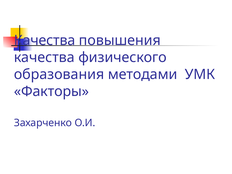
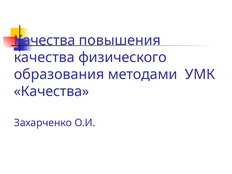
Факторы at (51, 91): Факторы -> Качества
